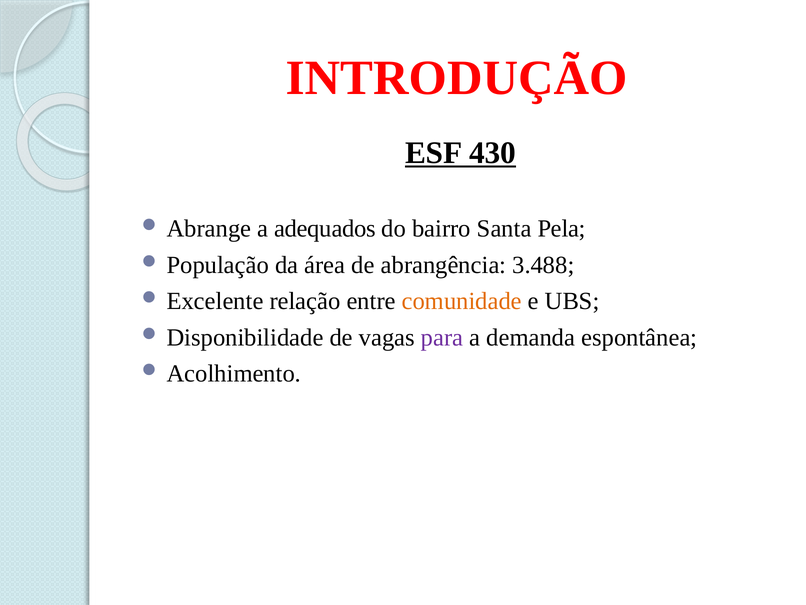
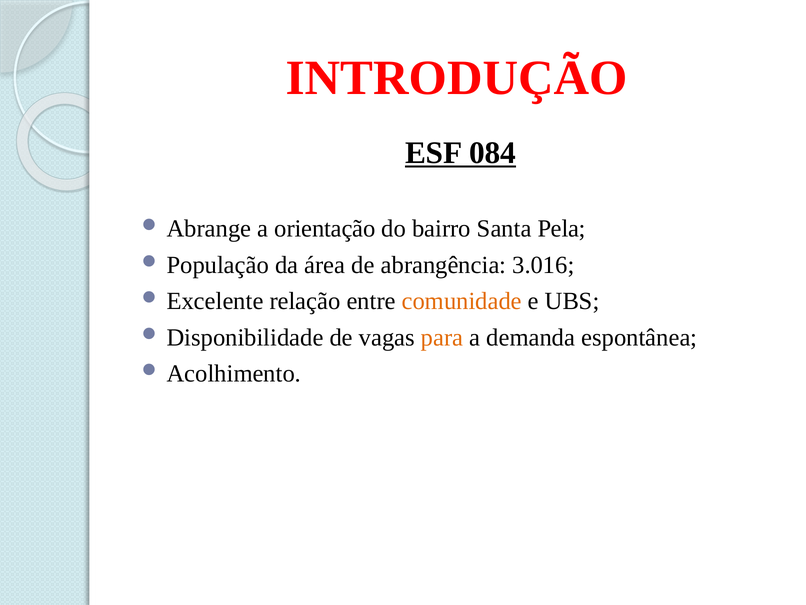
430: 430 -> 084
adequados: adequados -> orientação
3.488: 3.488 -> 3.016
para colour: purple -> orange
